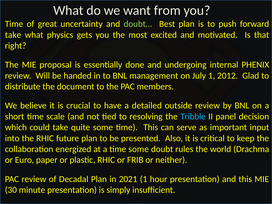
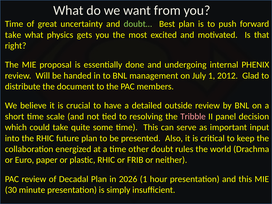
Tribble colour: light blue -> pink
time some: some -> other
2021: 2021 -> 2026
